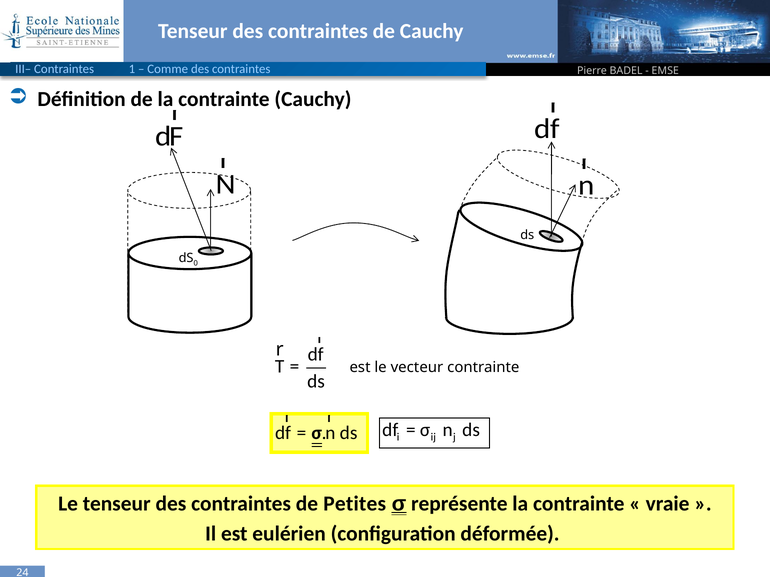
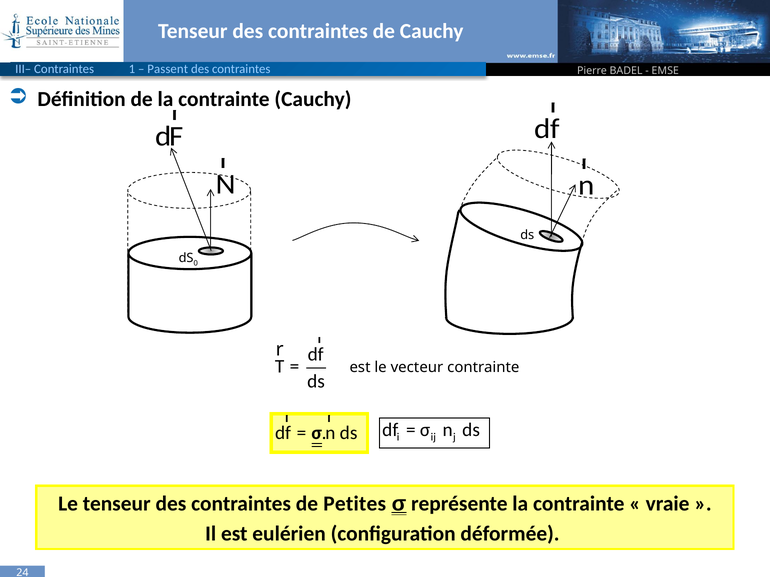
Comme: Comme -> Passent
